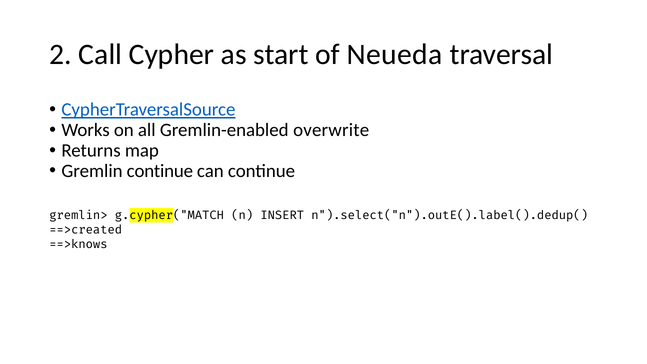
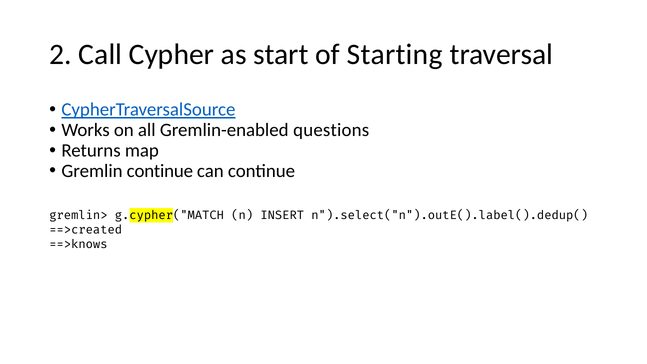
Neueda: Neueda -> Starting
overwrite: overwrite -> questions
